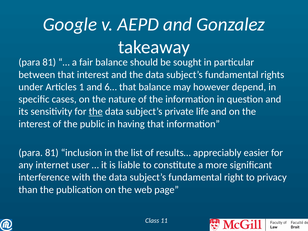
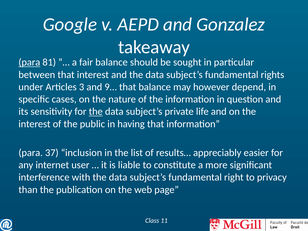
para at (29, 62) underline: none -> present
1: 1 -> 3
6…: 6… -> 9…
81 at (52, 153): 81 -> 37
